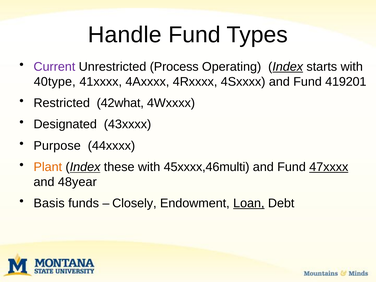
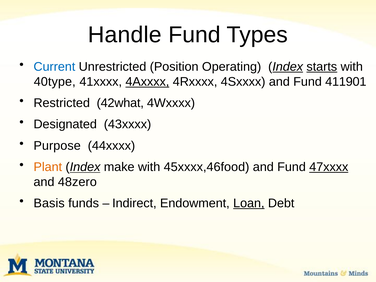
Current colour: purple -> blue
Process: Process -> Position
starts underline: none -> present
4Axxxx underline: none -> present
419201: 419201 -> 411901
these: these -> make
45xxxx,46multi: 45xxxx,46multi -> 45xxxx,46food
48year: 48year -> 48zero
Closely: Closely -> Indirect
